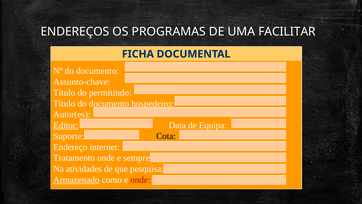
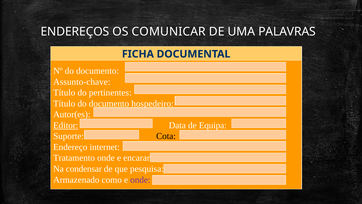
PROGRAMAS: PROGRAMAS -> COMUNICAR
FACILITAR: FACILITAR -> PALAVRAS
permitindo: permitindo -> pertinentes
sempre: sempre -> encarar
atividades: atividades -> condensar
Armazenado underline: present -> none
onde at (140, 179) colour: red -> purple
